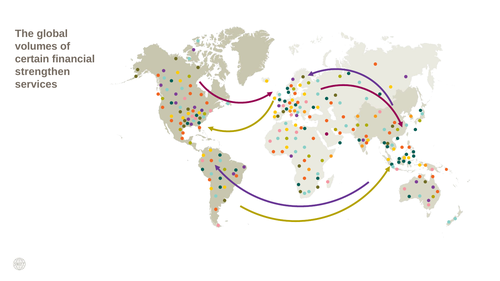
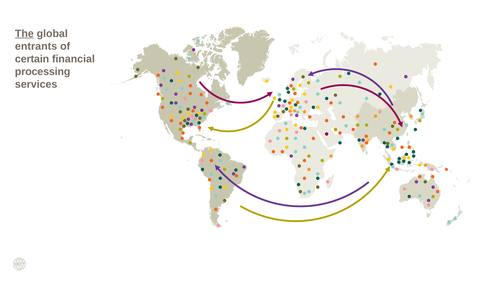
The underline: none -> present
volumes: volumes -> entrants
strengthen: strengthen -> processing
